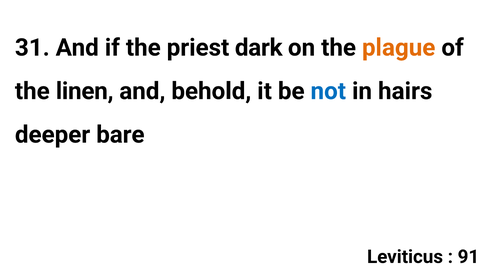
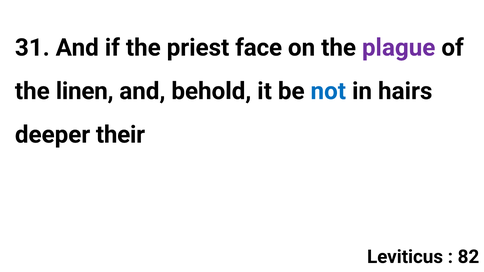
dark: dark -> face
plague colour: orange -> purple
bare: bare -> their
91: 91 -> 82
